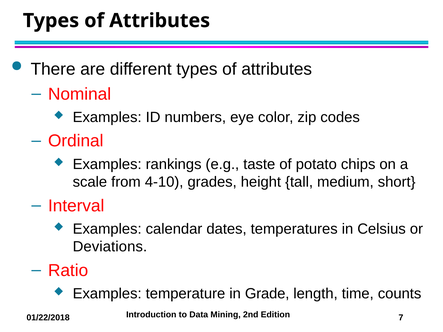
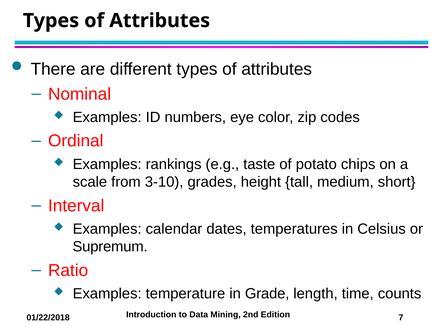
4-10: 4-10 -> 3-10
Deviations: Deviations -> Supremum
